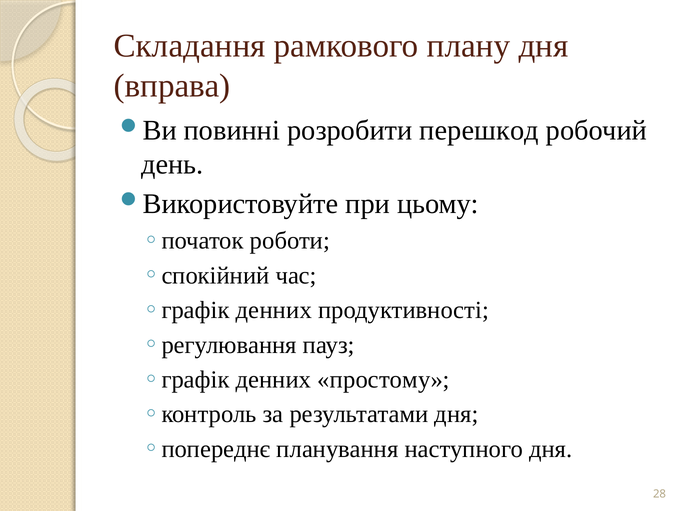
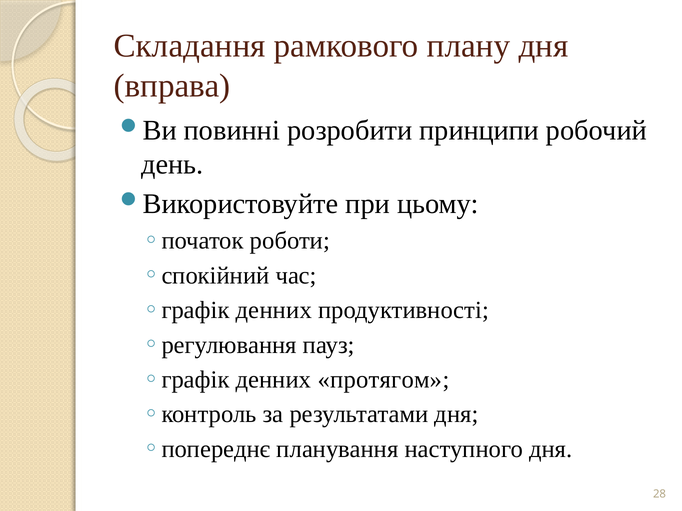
перешкод: перешкод -> принципи
простому: простому -> протягом
